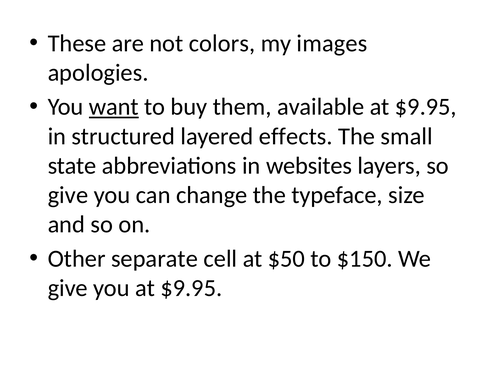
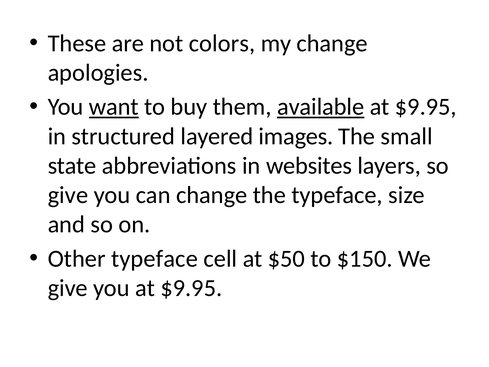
my images: images -> change
available underline: none -> present
effects: effects -> images
Other separate: separate -> typeface
